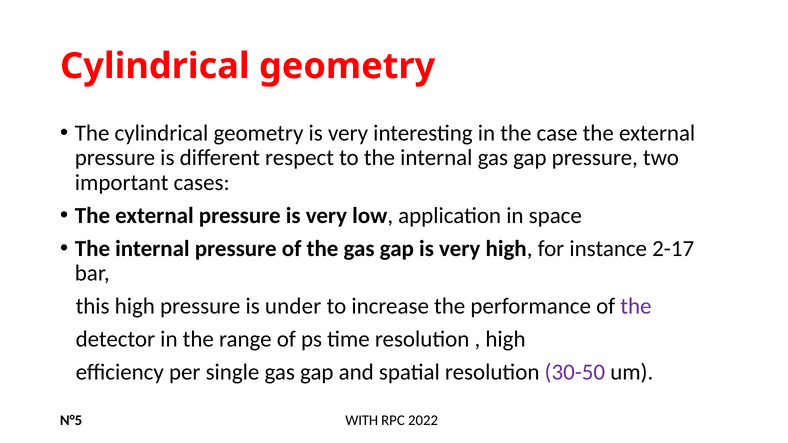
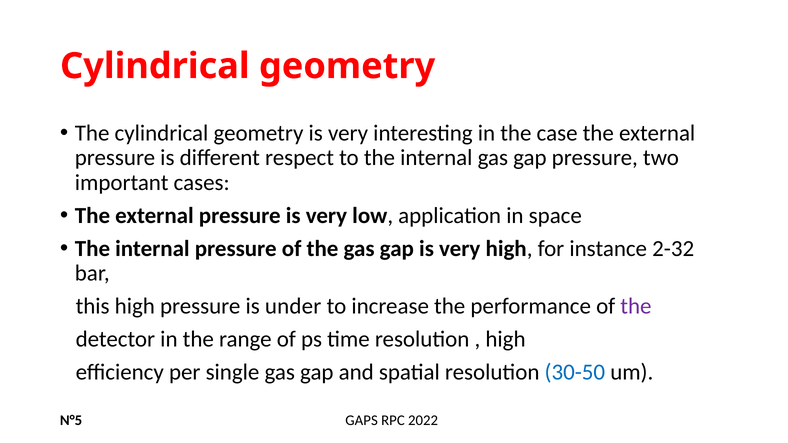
2-17: 2-17 -> 2-32
30-50 colour: purple -> blue
WITH: WITH -> GAPS
